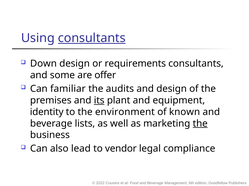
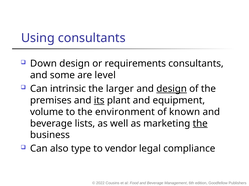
consultants at (92, 38) underline: present -> none
offer: offer -> level
familiar: familiar -> intrinsic
audits: audits -> larger
design at (172, 89) underline: none -> present
identity: identity -> volume
lead: lead -> type
